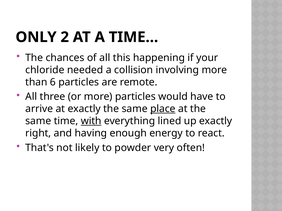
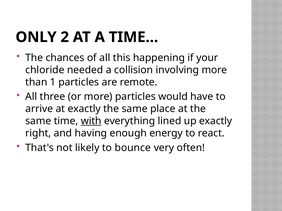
6: 6 -> 1
place underline: present -> none
powder: powder -> bounce
